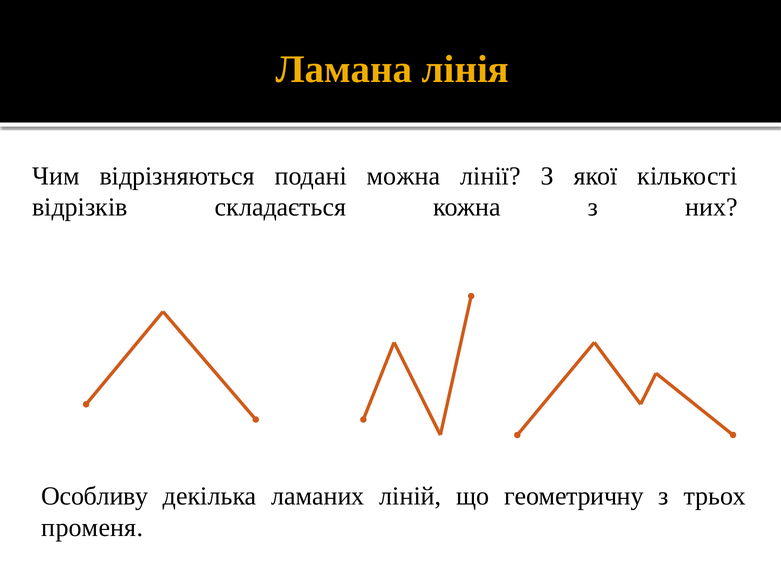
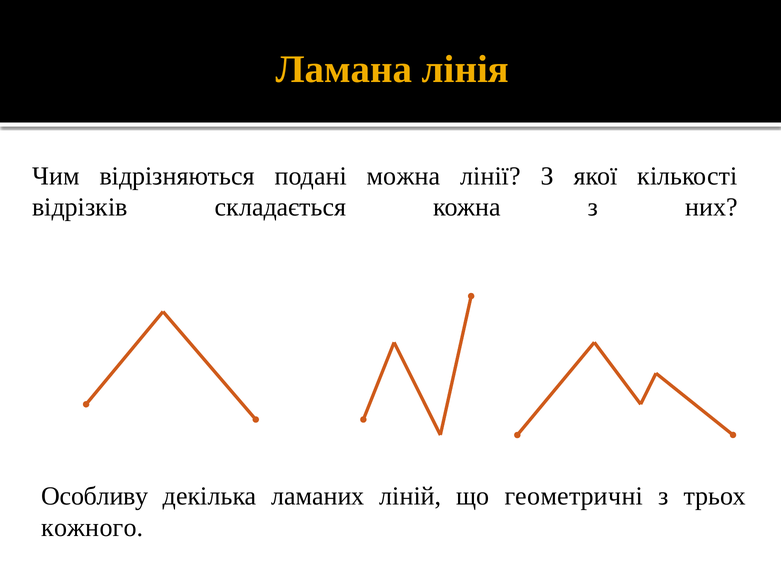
геометричну: геометричну -> геометричні
променя: променя -> кожного
